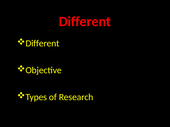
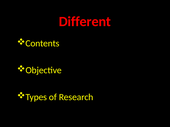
Different at (42, 44): Different -> Contents
